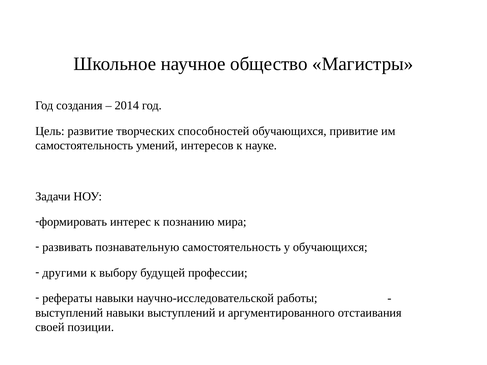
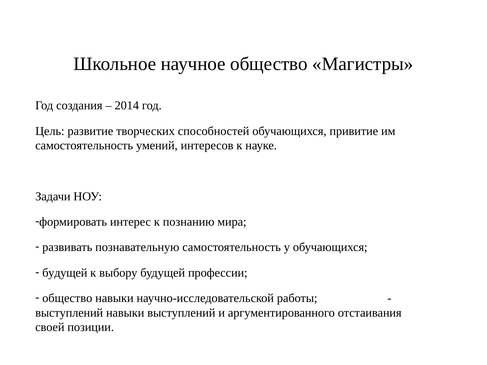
другими at (65, 273): другими -> будущей
рефераты at (67, 298): рефераты -> общество
